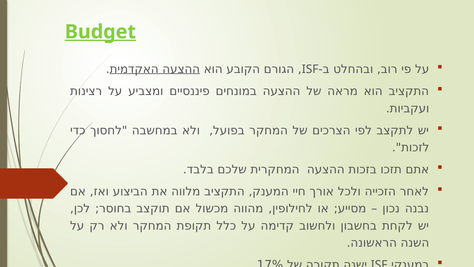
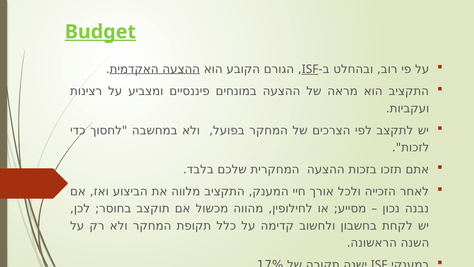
ISF at (310, 69) underline: none -> present
